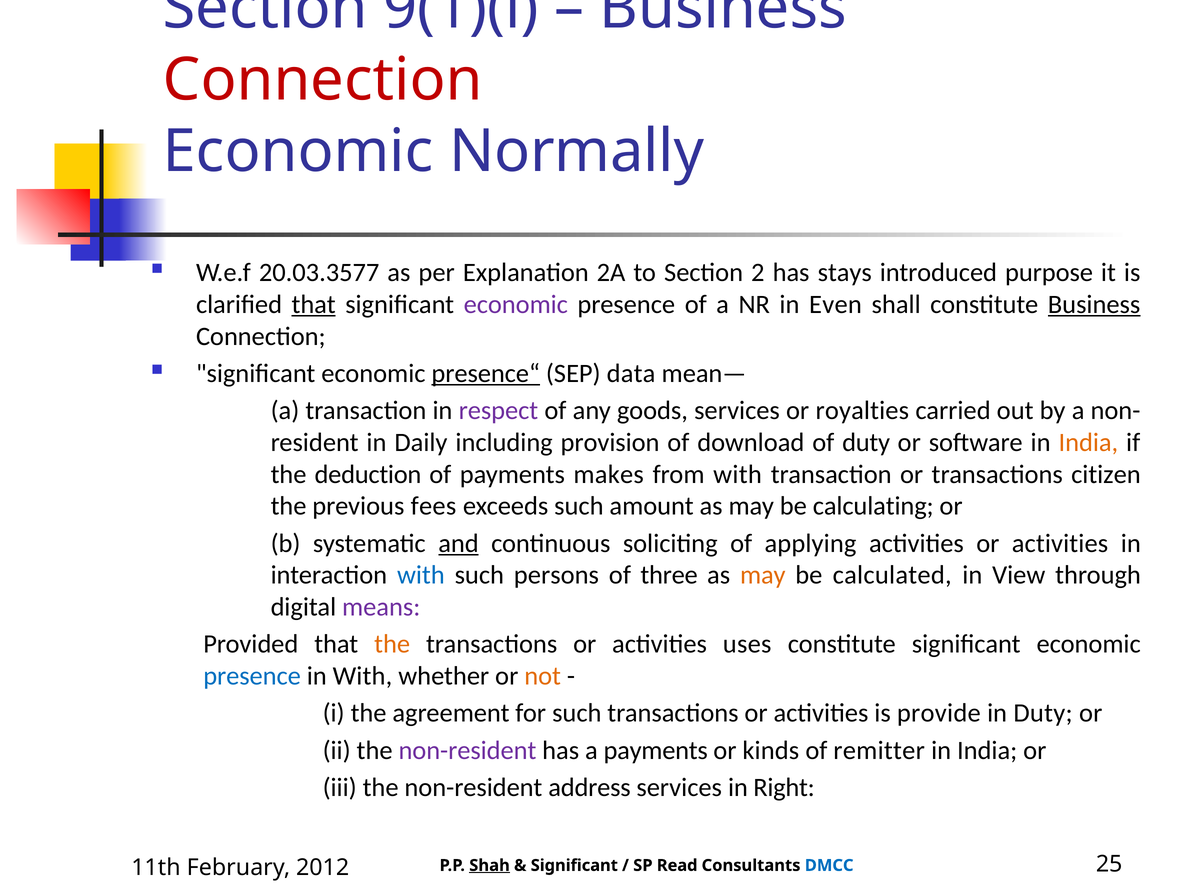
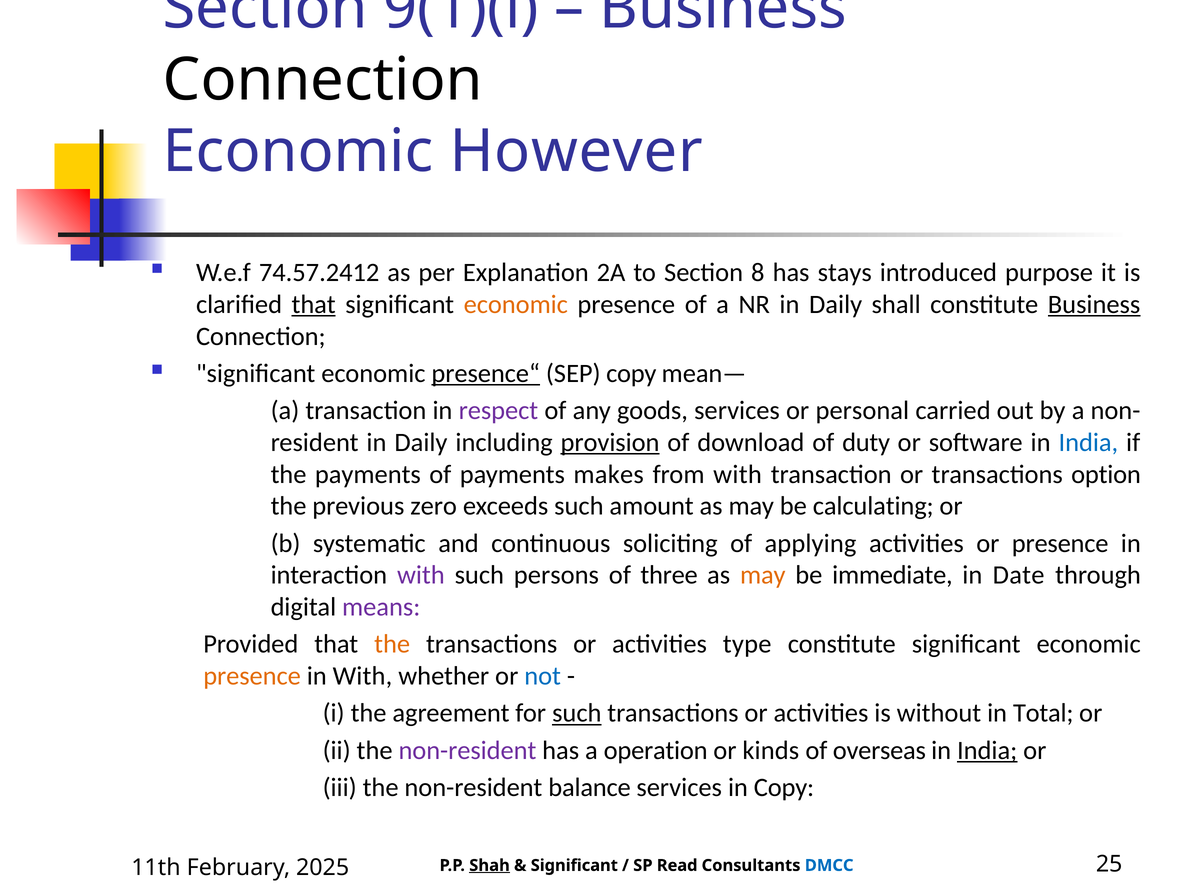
Connection at (323, 80) colour: red -> black
Normally: Normally -> However
20.03.3577: 20.03.3577 -> 74.57.2412
2: 2 -> 8
economic at (516, 304) colour: purple -> orange
NR in Even: Even -> Daily
SEP data: data -> copy
royalties: royalties -> personal
provision underline: none -> present
India at (1088, 442) colour: orange -> blue
the deduction: deduction -> payments
citizen: citizen -> option
fees: fees -> zero
and underline: present -> none
activities or activities: activities -> presence
with at (421, 575) colour: blue -> purple
calculated: calculated -> immediate
View: View -> Date
uses: uses -> type
presence at (252, 676) colour: blue -> orange
not colour: orange -> blue
such at (577, 713) underline: none -> present
provide: provide -> without
in Duty: Duty -> Total
a payments: payments -> operation
remitter: remitter -> overseas
India at (987, 750) underline: none -> present
address: address -> balance
in Right: Right -> Copy
2012: 2012 -> 2025
